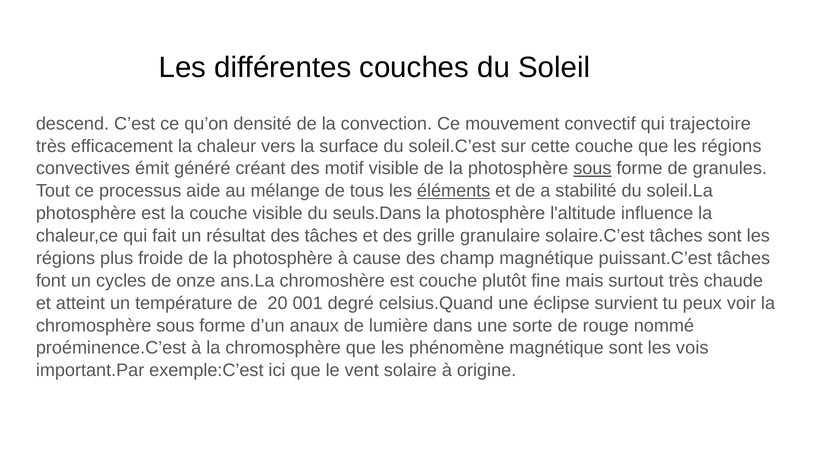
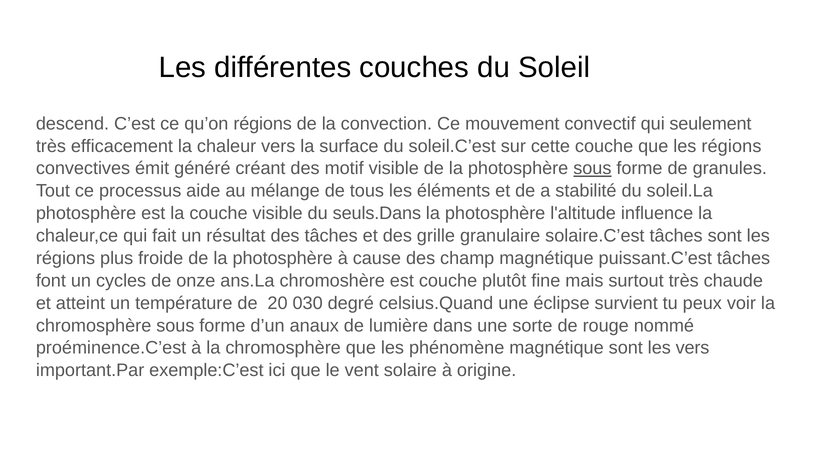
qu’on densité: densité -> régions
trajectoire: trajectoire -> seulement
éléments underline: present -> none
001: 001 -> 030
les vois: vois -> vers
